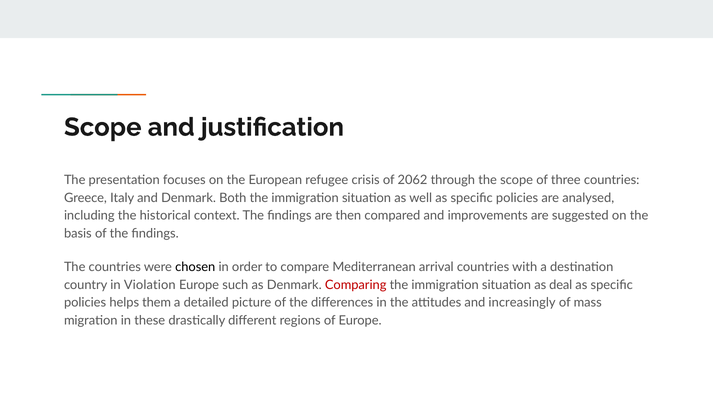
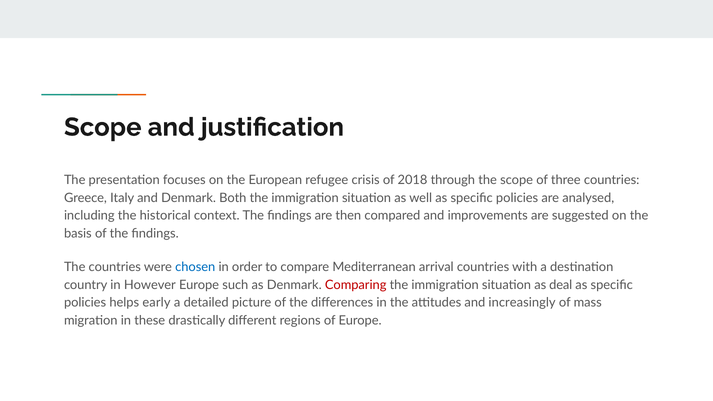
2062: 2062 -> 2018
chosen colour: black -> blue
Violation: Violation -> However
them: them -> early
